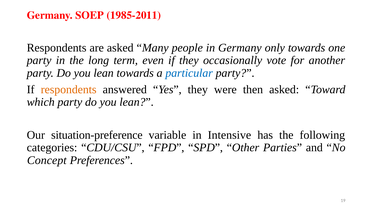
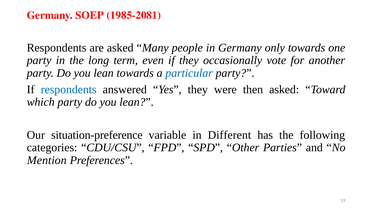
1985-2011: 1985-2011 -> 1985-2081
respondents at (69, 90) colour: orange -> blue
Intensive: Intensive -> Different
Concept: Concept -> Mention
